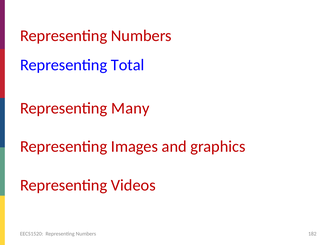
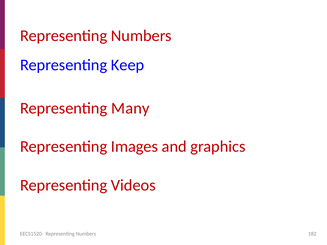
Total: Total -> Keep
